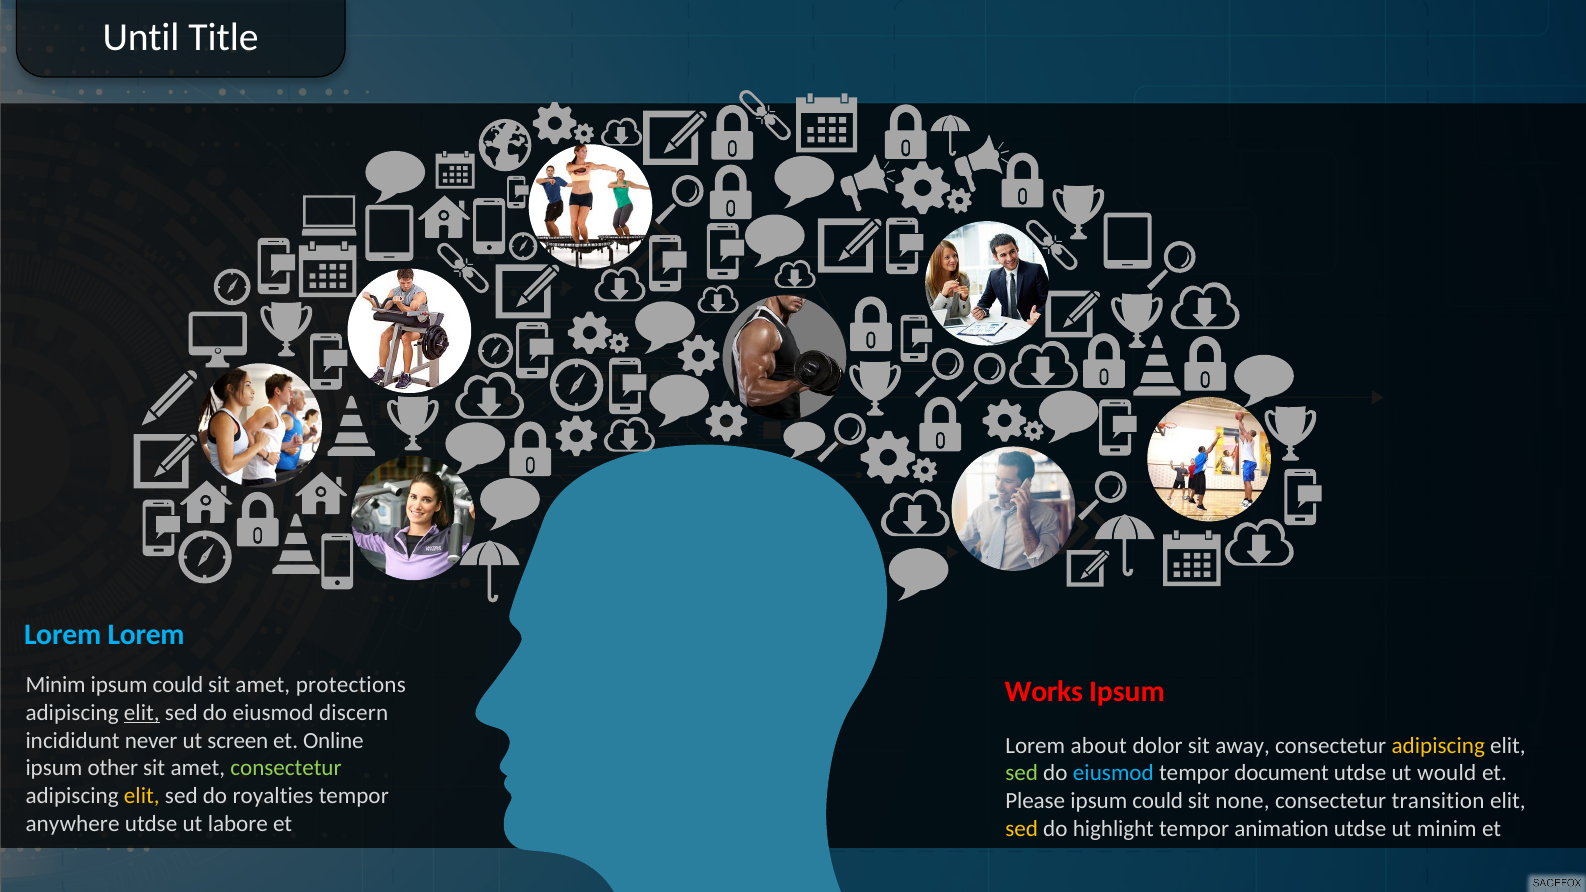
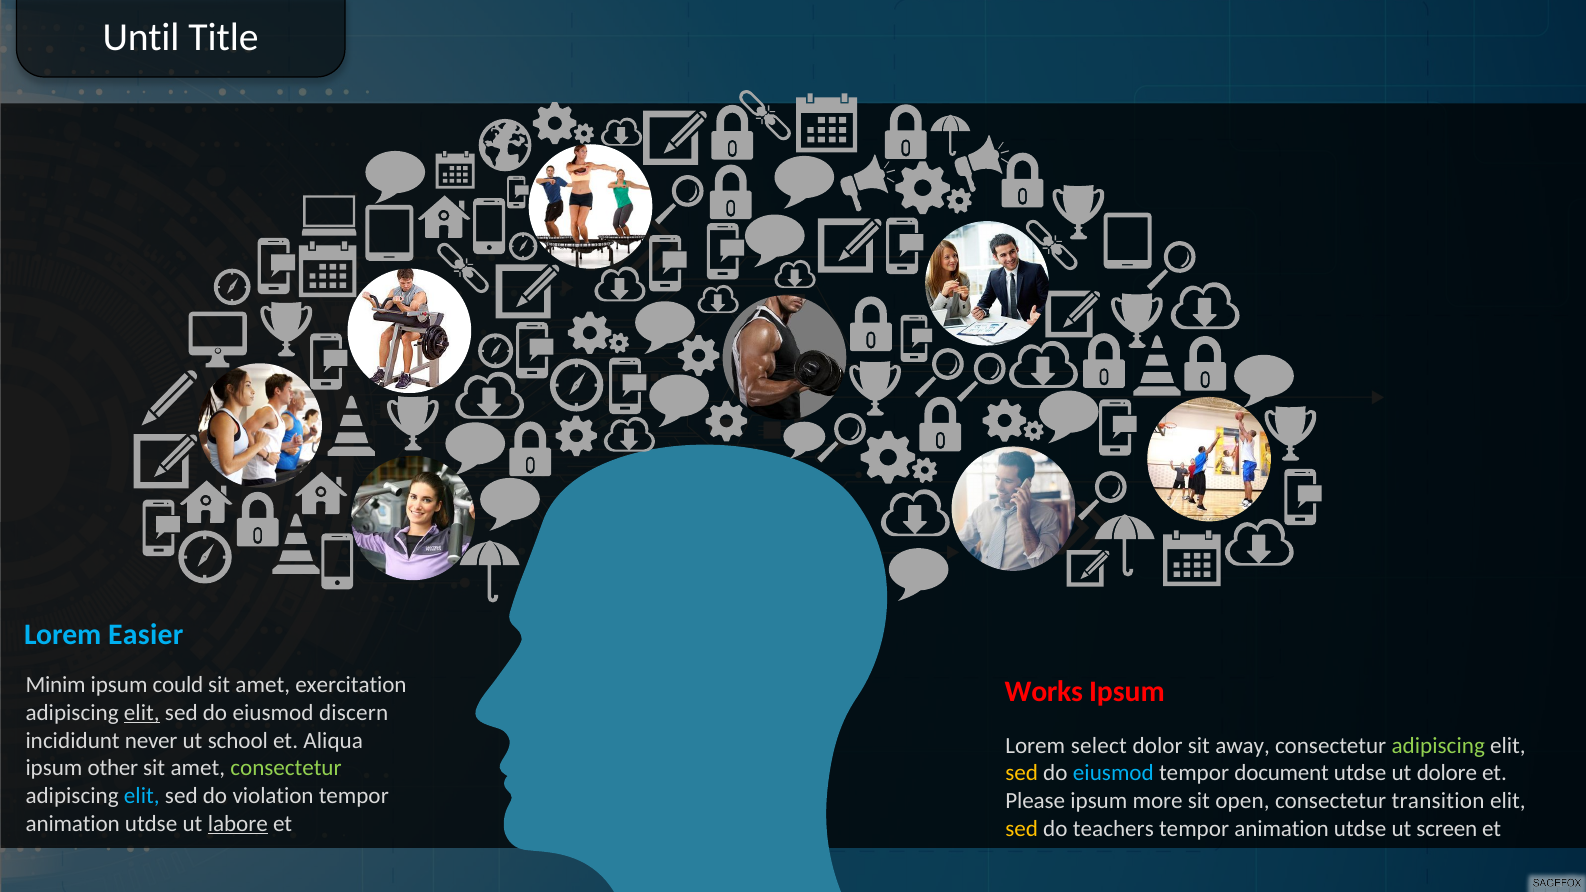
Lorem Lorem: Lorem -> Easier
protections: protections -> exercitation
screen: screen -> school
Online: Online -> Aliqua
about: about -> select
adipiscing at (1438, 746) colour: yellow -> light green
sed at (1022, 773) colour: light green -> yellow
would: would -> dolore
elit at (142, 796) colour: yellow -> light blue
royalties: royalties -> violation
could at (1158, 801): could -> more
none: none -> open
anywhere at (73, 824): anywhere -> animation
labore underline: none -> present
highlight: highlight -> teachers
ut minim: minim -> screen
